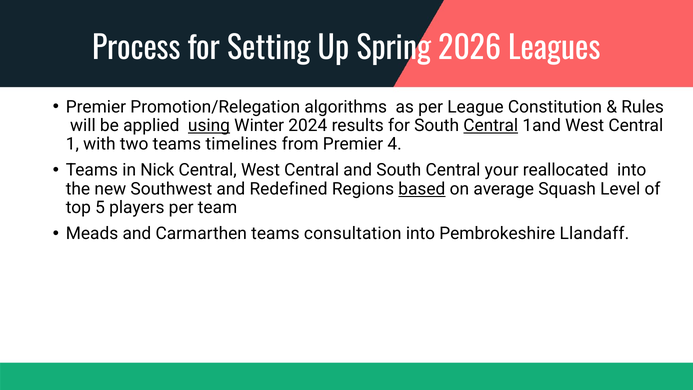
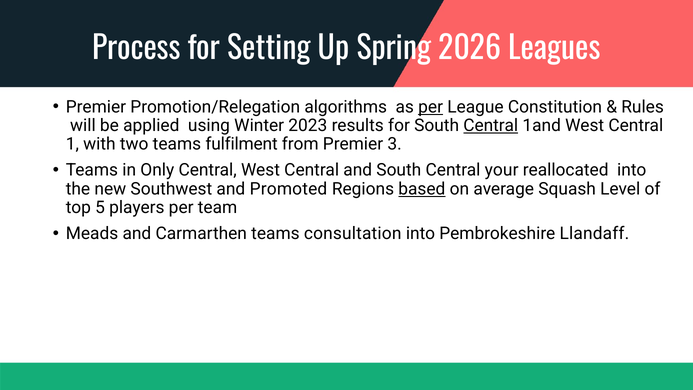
per at (431, 107) underline: none -> present
using underline: present -> none
2024: 2024 -> 2023
timelines: timelines -> fulfilment
4: 4 -> 3
Nick: Nick -> Only
Redefined: Redefined -> Promoted
